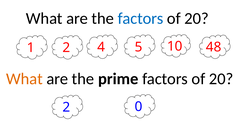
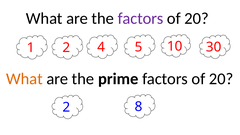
factors at (140, 18) colour: blue -> purple
48: 48 -> 30
0: 0 -> 8
